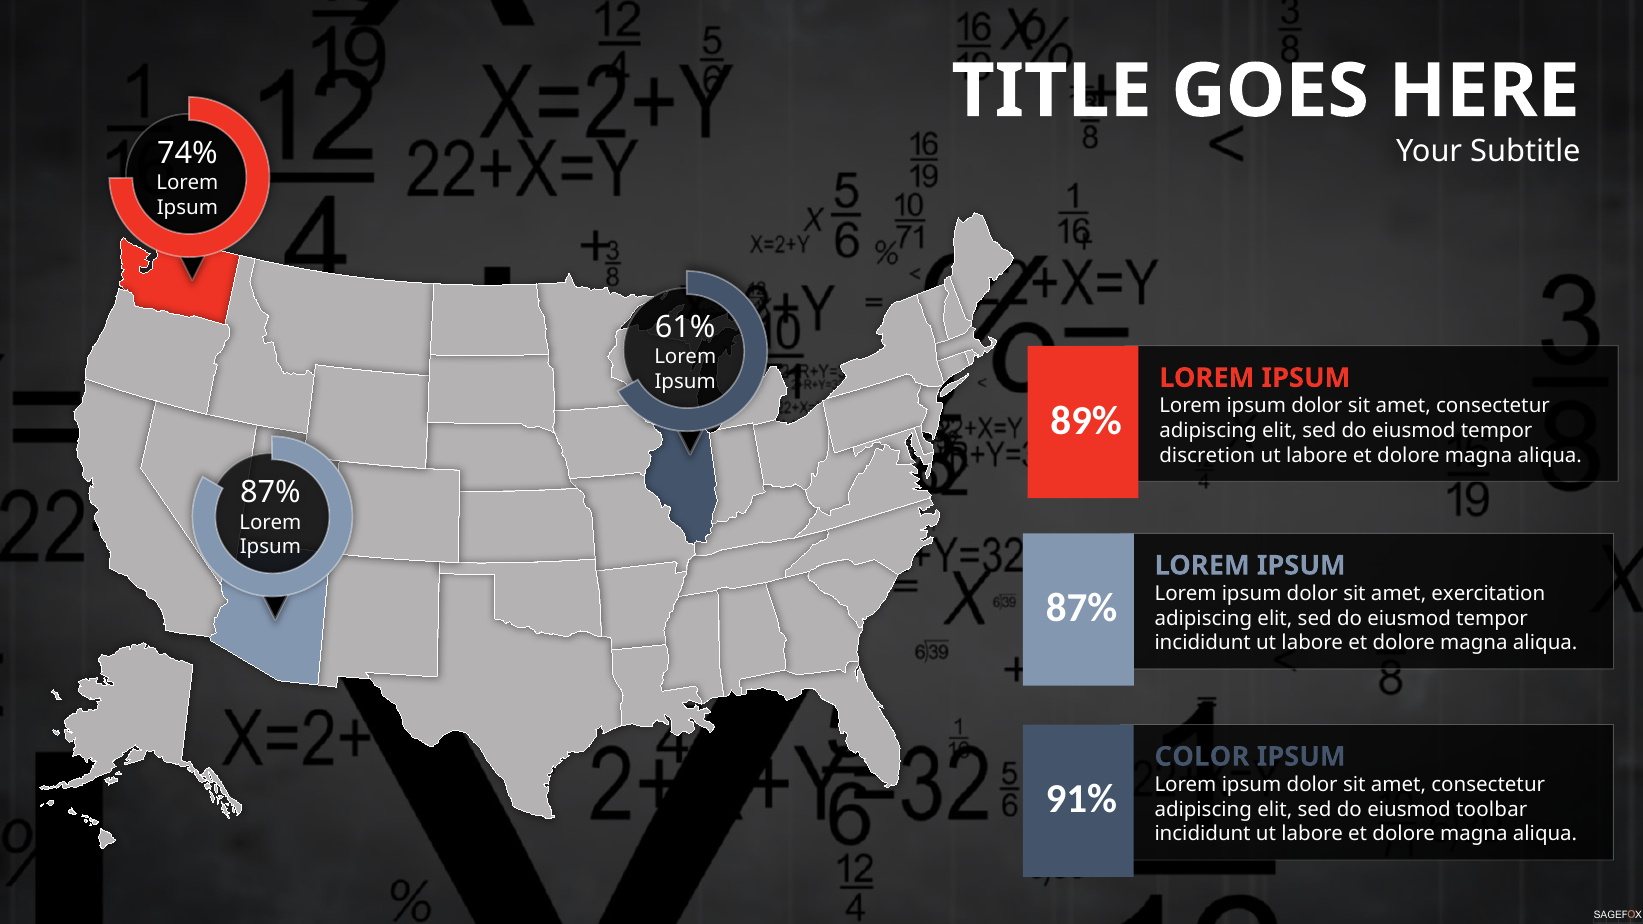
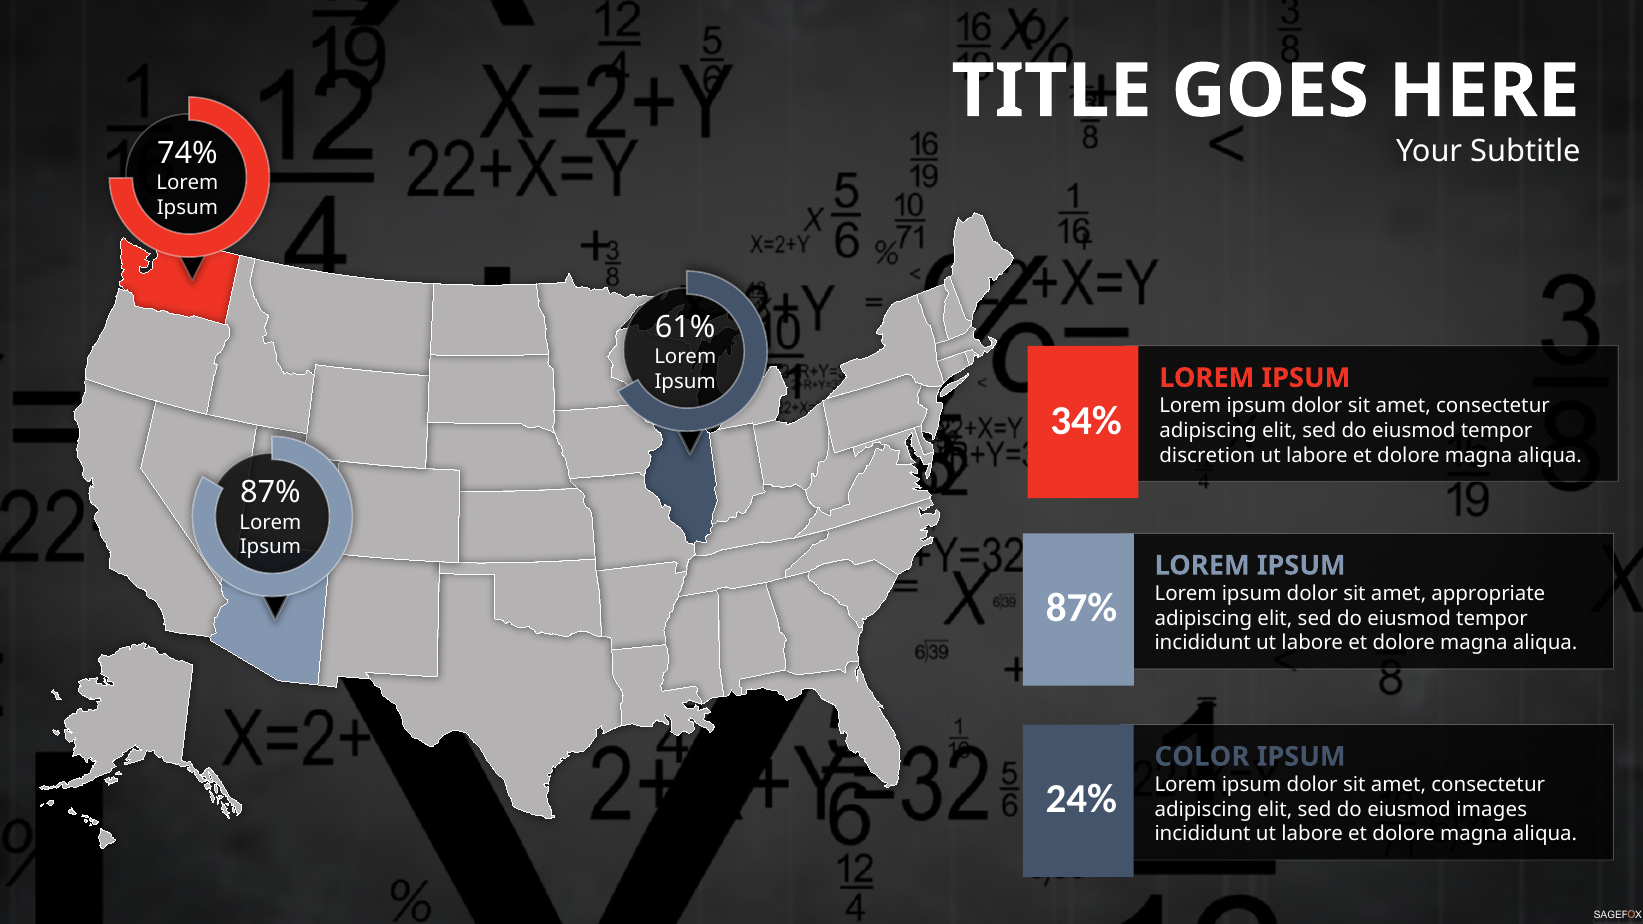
89%: 89% -> 34%
exercitation: exercitation -> appropriate
91%: 91% -> 24%
toolbar: toolbar -> images
